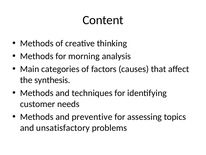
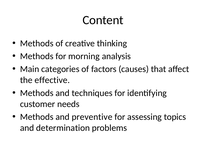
synthesis: synthesis -> effective
unsatisfactory: unsatisfactory -> determination
